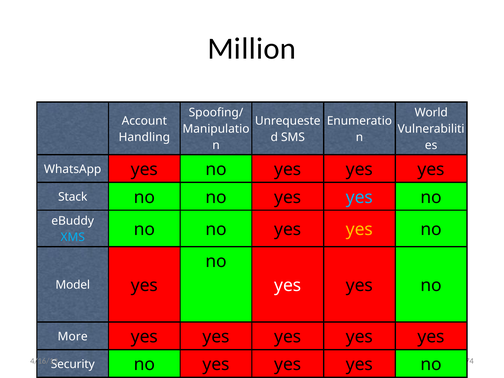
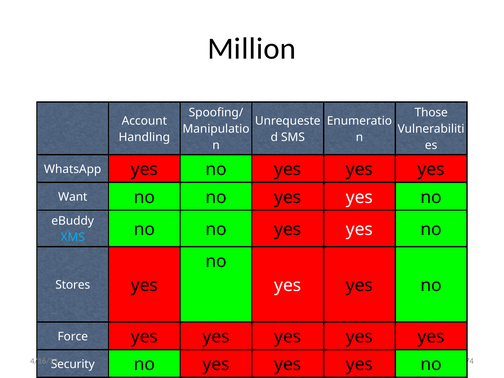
World: World -> Those
Stack: Stack -> Want
yes at (359, 197) colour: light blue -> white
yes at (359, 229) colour: yellow -> white
Model: Model -> Stores
More: More -> Force
